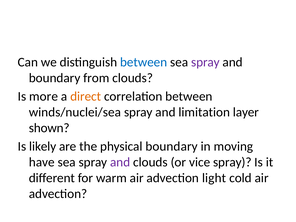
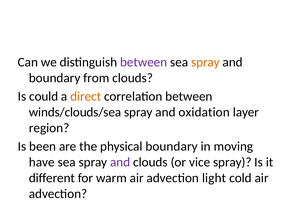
between at (144, 62) colour: blue -> purple
spray at (205, 62) colour: purple -> orange
more: more -> could
winds/nuclei/sea: winds/nuclei/sea -> winds/clouds/sea
limitation: limitation -> oxidation
shown: shown -> region
likely: likely -> been
